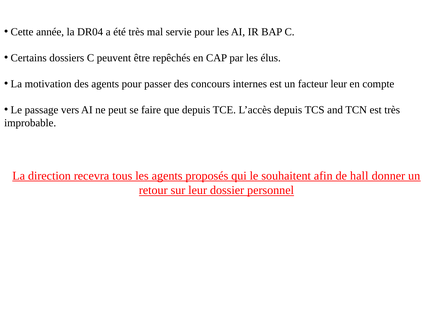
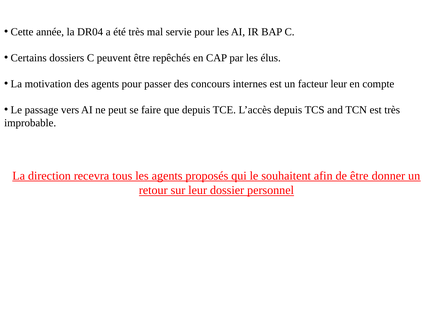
de hall: hall -> être
